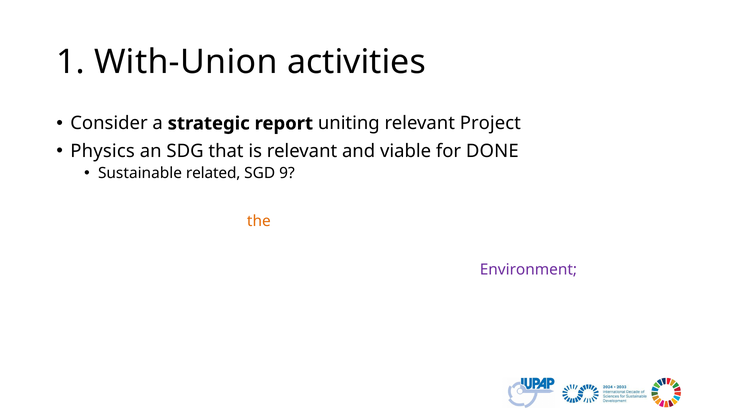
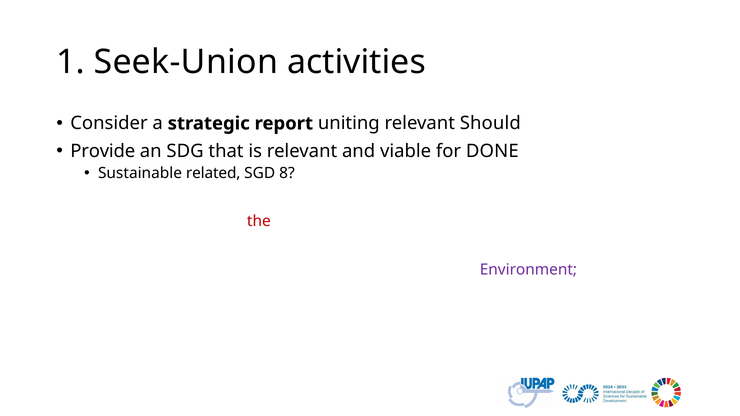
With-Union: With-Union -> Seek-Union
relevant Project: Project -> Should
Physics at (103, 151): Physics -> Provide
9: 9 -> 8
the at (259, 221) colour: orange -> red
